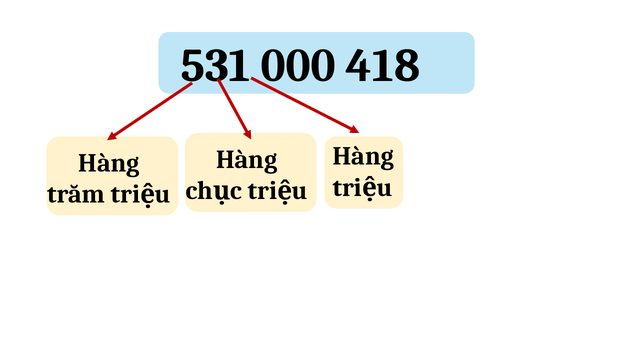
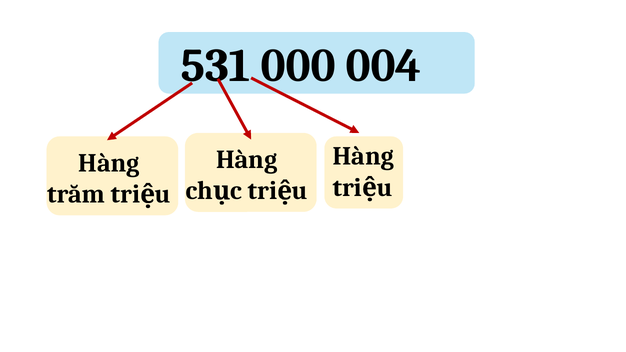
418: 418 -> 004
